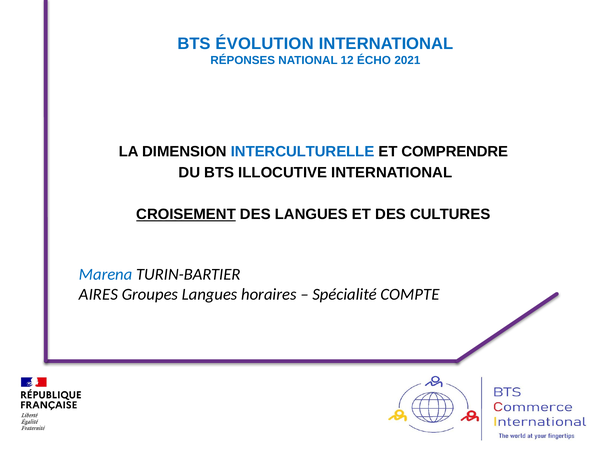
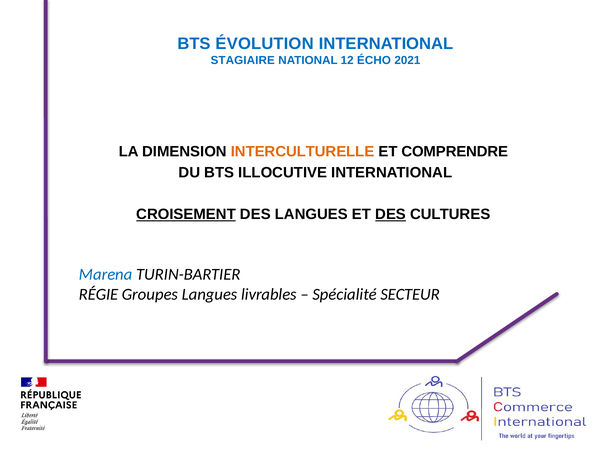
RÉPONSES: RÉPONSES -> STAGIAIRE
INTERCULTURELLE colour: blue -> orange
DES at (391, 214) underline: none -> present
AIRES: AIRES -> RÉGIE
horaires: horaires -> livrables
COMPTE: COMPTE -> SECTEUR
